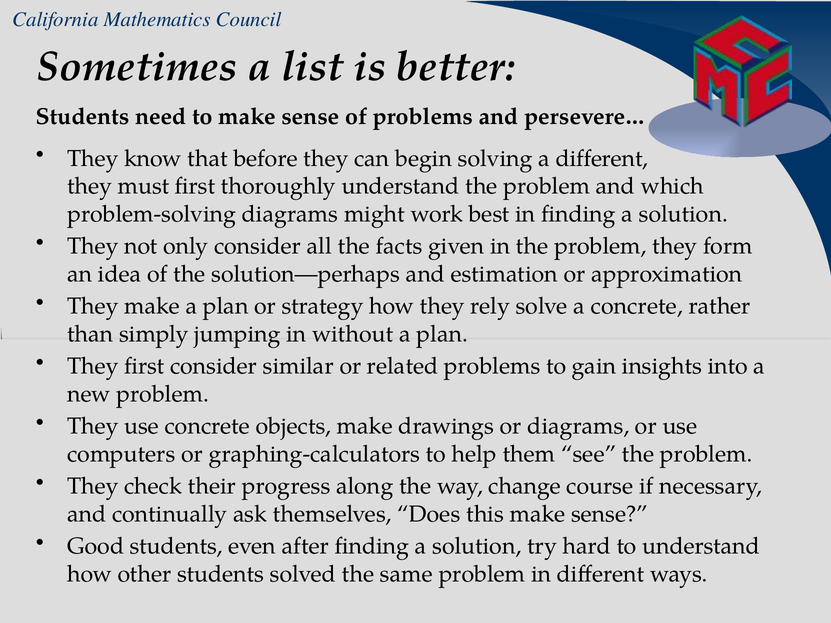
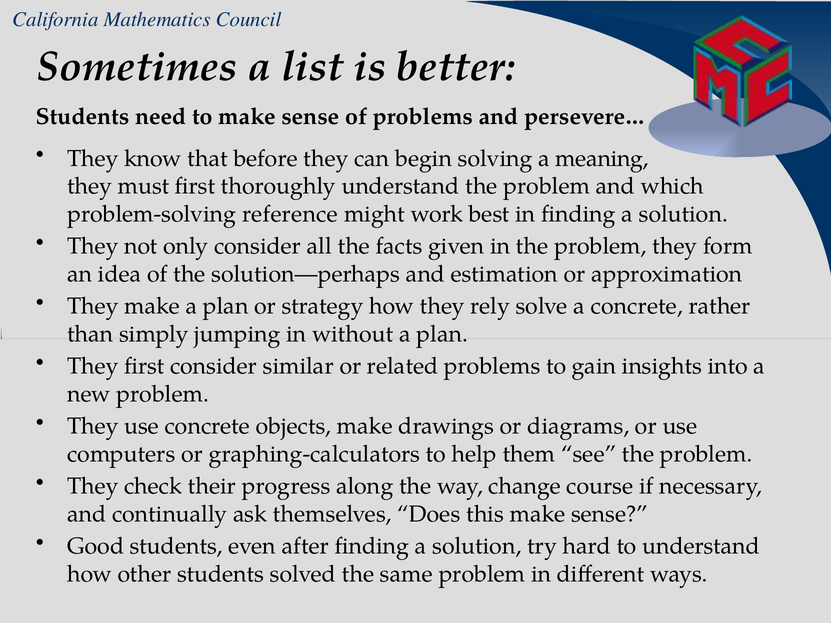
a different: different -> meaning
problem-solving diagrams: diagrams -> reference
